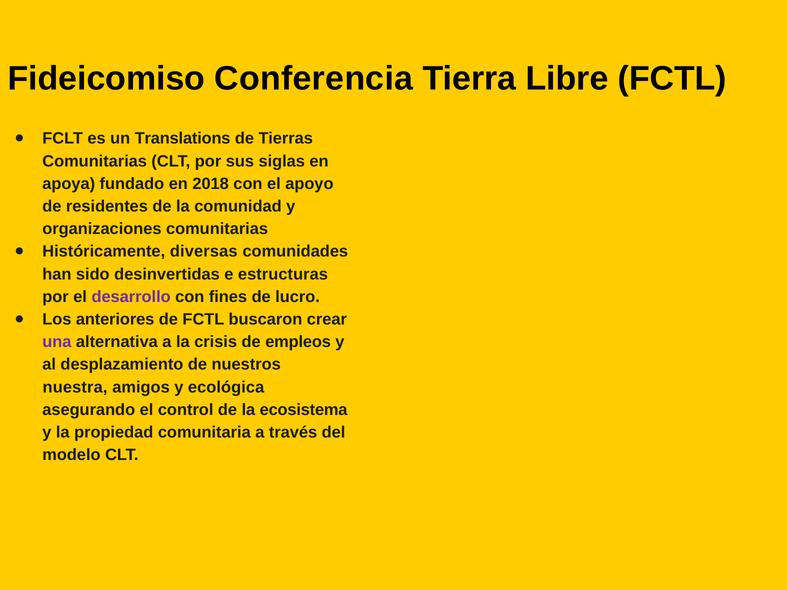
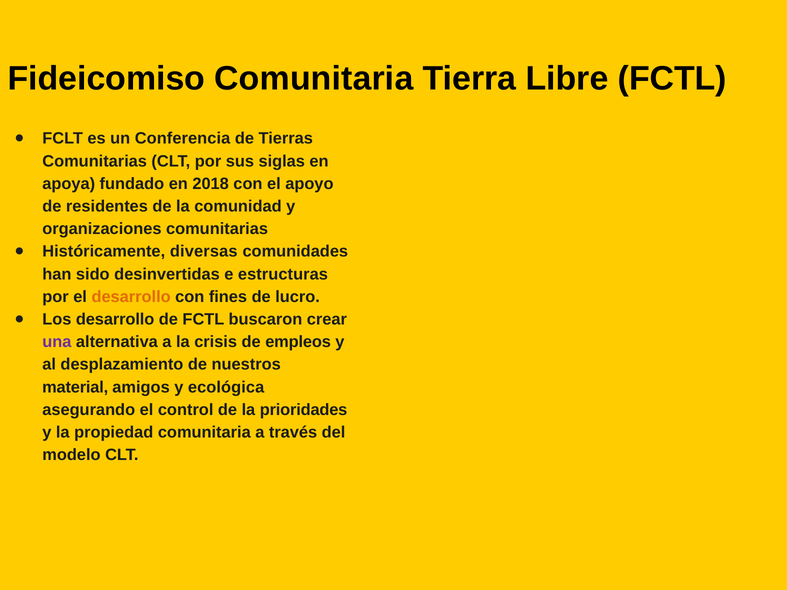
Fideicomiso Conferencia: Conferencia -> Comunitaria
Translations: Translations -> Conferencia
desarrollo at (131, 297) colour: purple -> orange
Los anteriores: anteriores -> desarrollo
nuestra: nuestra -> material
ecosistema: ecosistema -> prioridades
